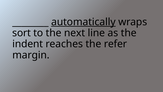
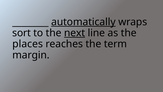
next underline: none -> present
indent: indent -> places
refer: refer -> term
